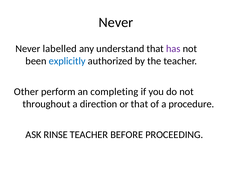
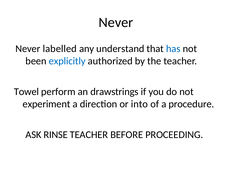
has colour: purple -> blue
Other: Other -> Towel
completing: completing -> drawstrings
throughout: throughout -> experiment
or that: that -> into
